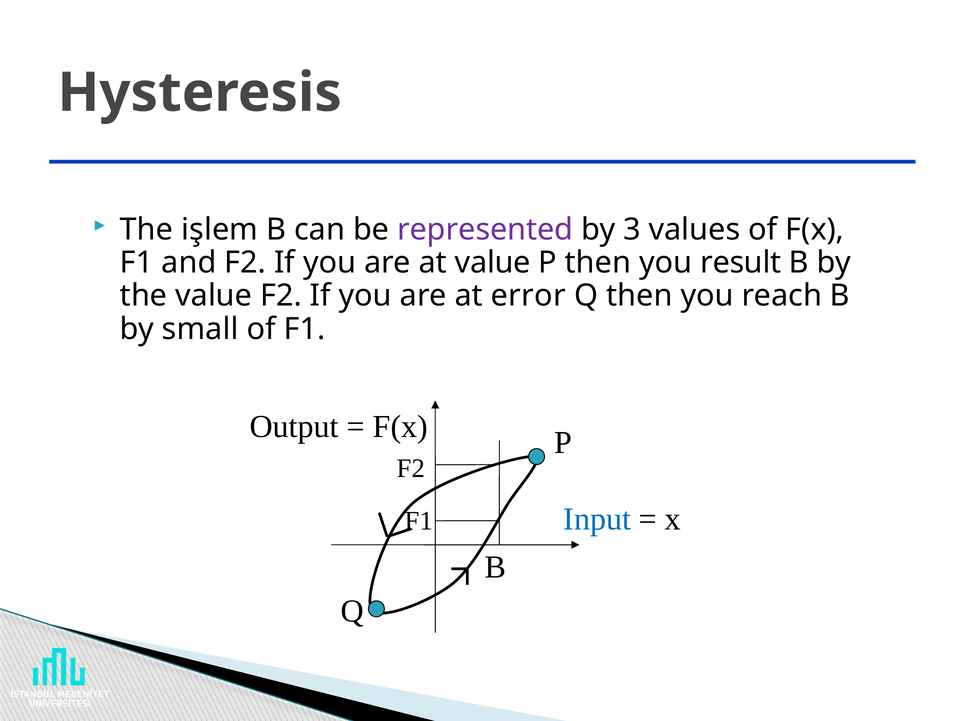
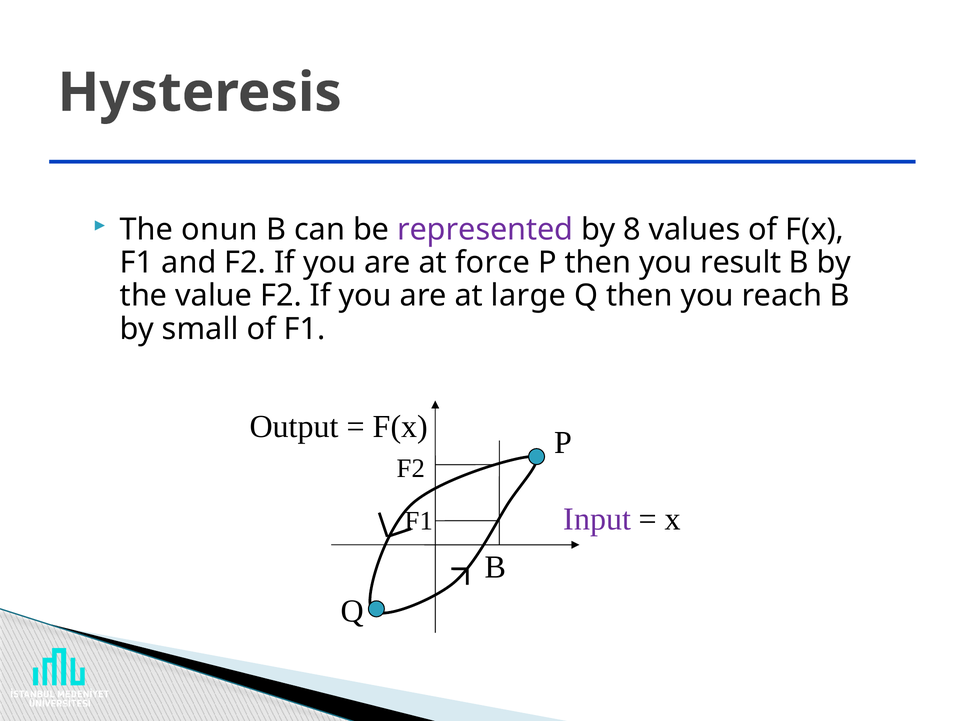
işlem: işlem -> onun
3: 3 -> 8
at value: value -> force
error: error -> large
Input colour: blue -> purple
